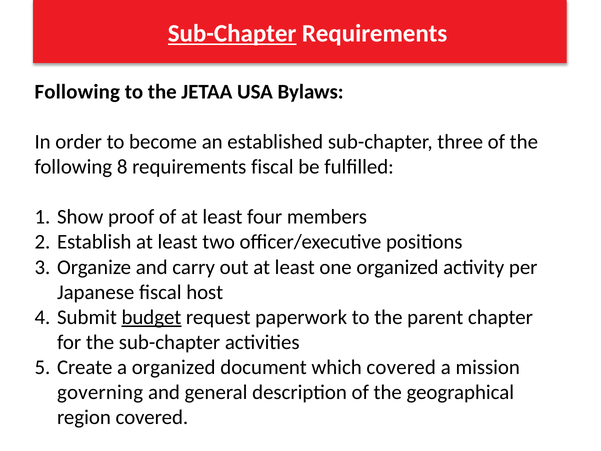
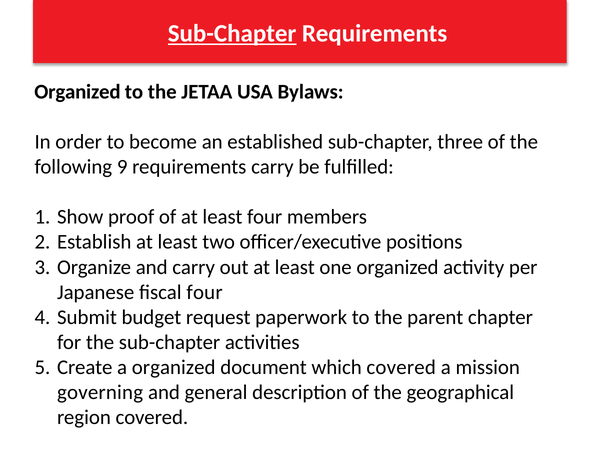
Following at (77, 92): Following -> Organized
8: 8 -> 9
requirements fiscal: fiscal -> carry
fiscal host: host -> four
budget underline: present -> none
